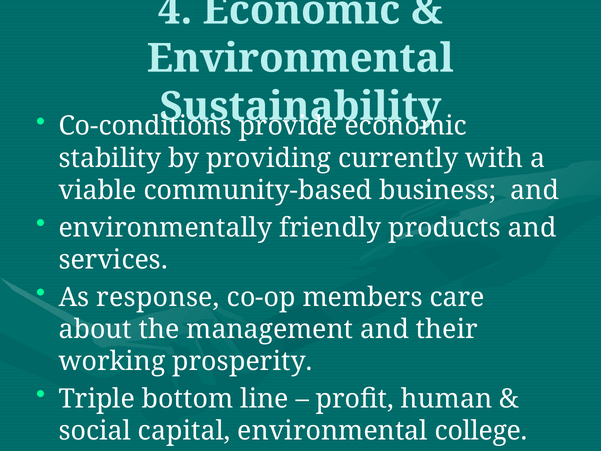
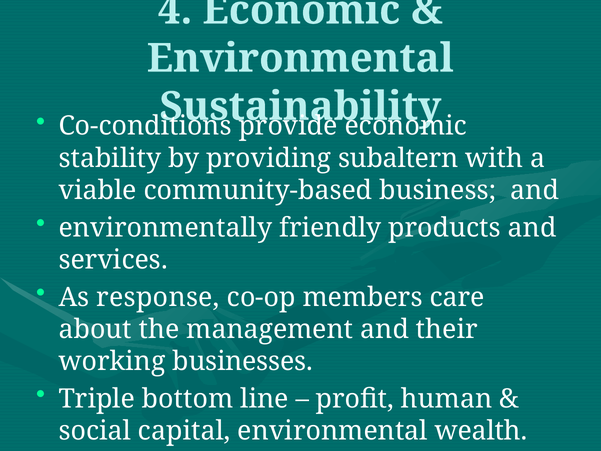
currently: currently -> subaltern
prosperity: prosperity -> businesses
college: college -> wealth
